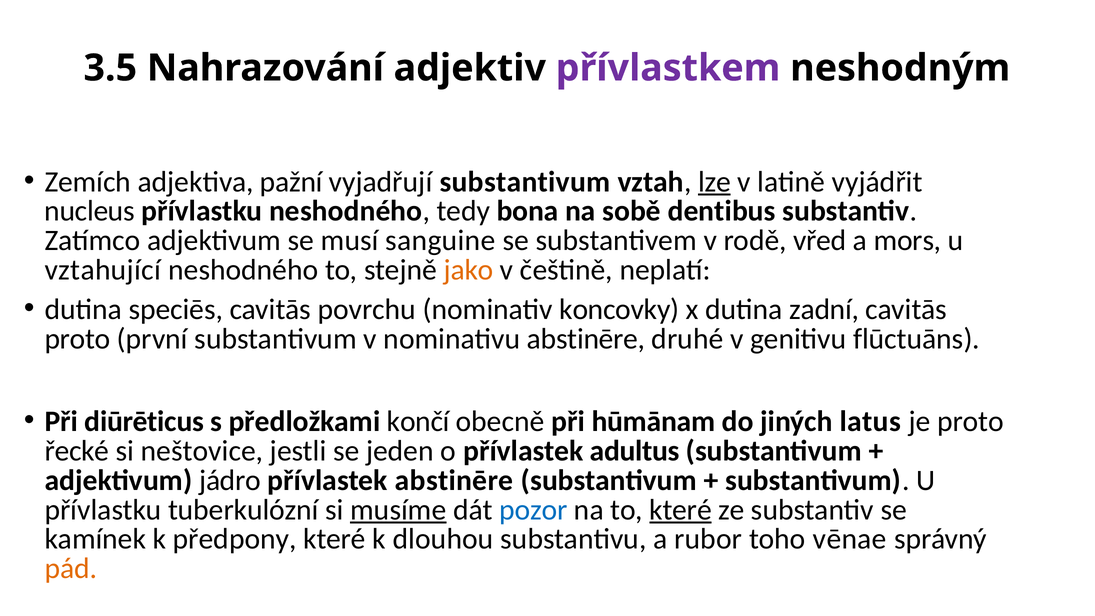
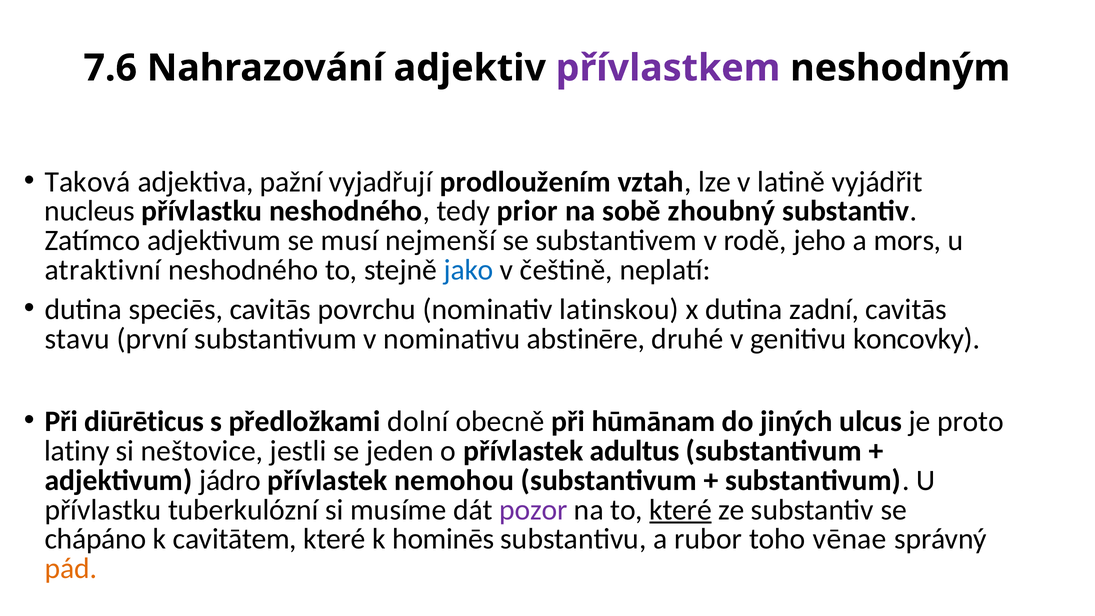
3.5: 3.5 -> 7.6
Zemích: Zemích -> Taková
vyjadřují substantivum: substantivum -> prodloužením
lze underline: present -> none
bona: bona -> prior
dentibus: dentibus -> zhoubný
sanguine: sanguine -> nejmenší
vřed: vřed -> jeho
vztahující: vztahující -> atraktivní
jako colour: orange -> blue
koncovky: koncovky -> latinskou
proto at (77, 339): proto -> stavu
flūctuāns: flūctuāns -> koncovky
končí: končí -> dolní
latus: latus -> ulcus
řecké: řecké -> latiny
přívlastek abstinēre: abstinēre -> nemohou
musíme underline: present -> none
pozor colour: blue -> purple
kamínek: kamínek -> chápáno
předpony: předpony -> cavitātem
dlouhou: dlouhou -> hominēs
